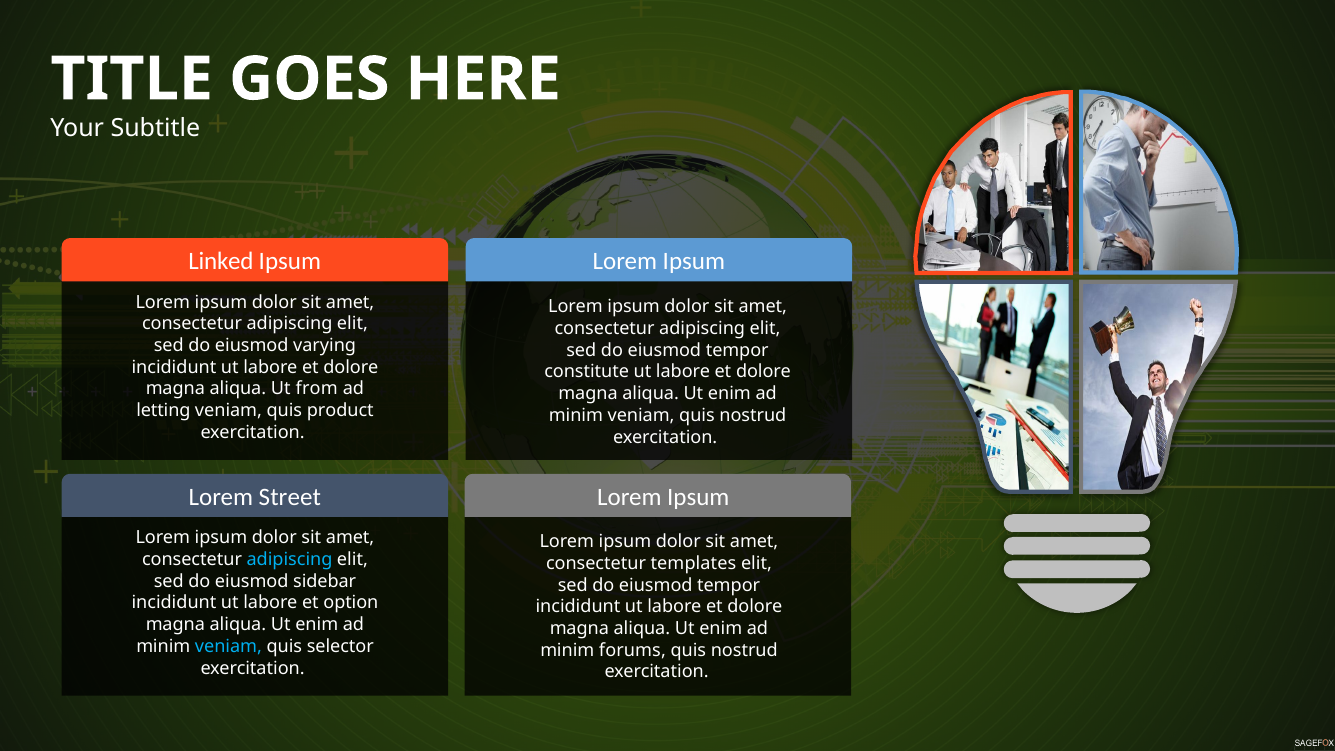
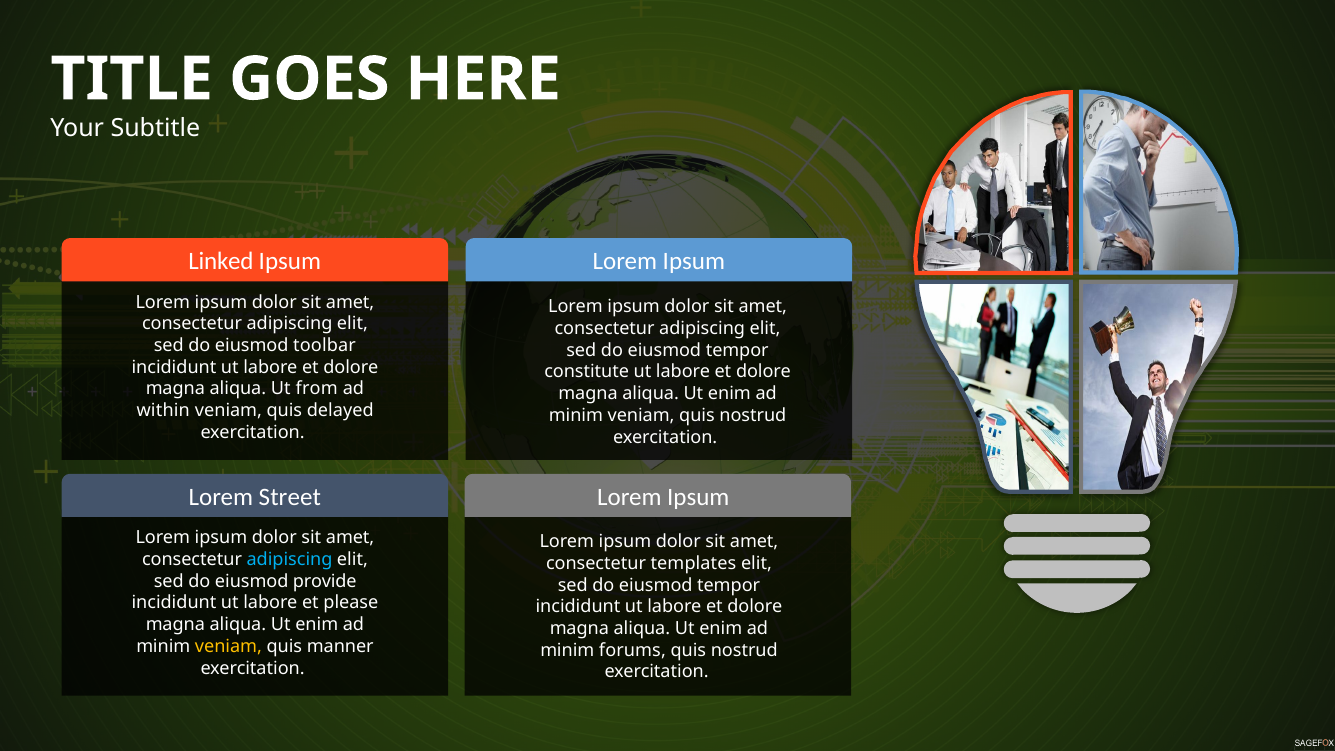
varying: varying -> toolbar
letting: letting -> within
product: product -> delayed
sidebar: sidebar -> provide
option: option -> please
veniam at (228, 646) colour: light blue -> yellow
selector: selector -> manner
